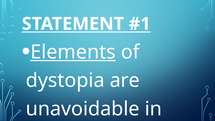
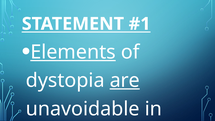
are underline: none -> present
